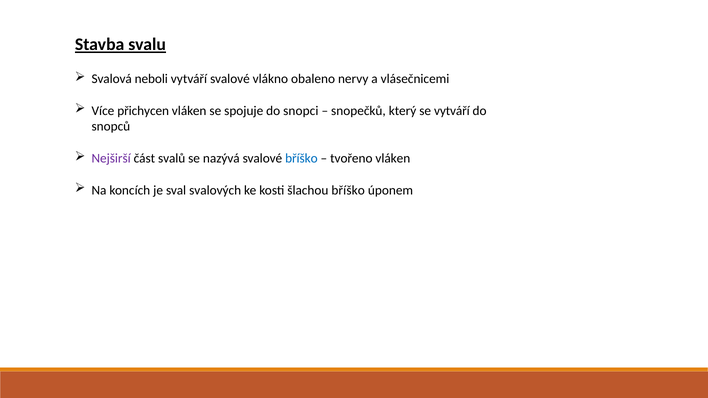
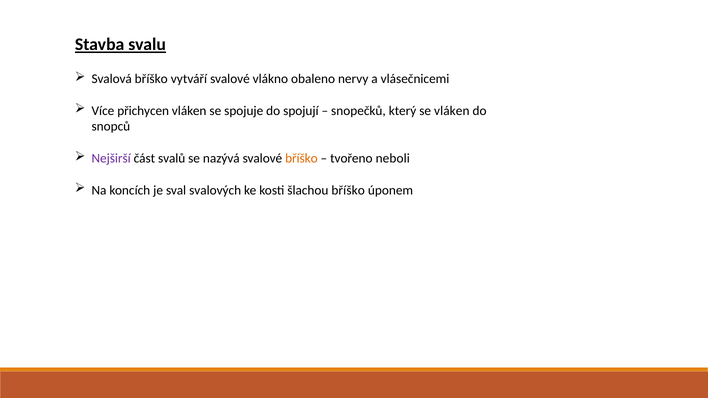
Svalová neboli: neboli -> bříško
snopci: snopci -> spojují
se vytváří: vytváří -> vláken
bříško at (301, 159) colour: blue -> orange
tvořeno vláken: vláken -> neboli
